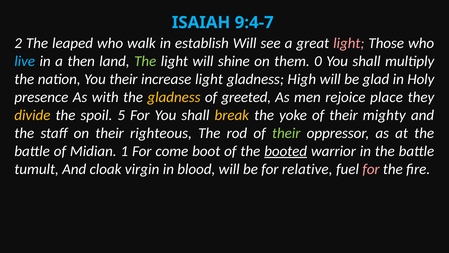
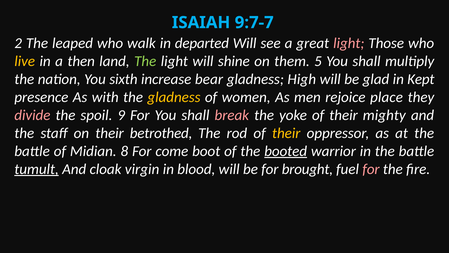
9:4-7: 9:4-7 -> 9:7-7
establish: establish -> departed
live colour: light blue -> yellow
0: 0 -> 5
You their: their -> sixth
increase light: light -> bear
Holy: Holy -> Kept
greeted: greeted -> women
divide colour: yellow -> pink
5: 5 -> 9
break colour: yellow -> pink
righteous: righteous -> betrothed
their at (286, 133) colour: light green -> yellow
1: 1 -> 8
tumult underline: none -> present
relative: relative -> brought
